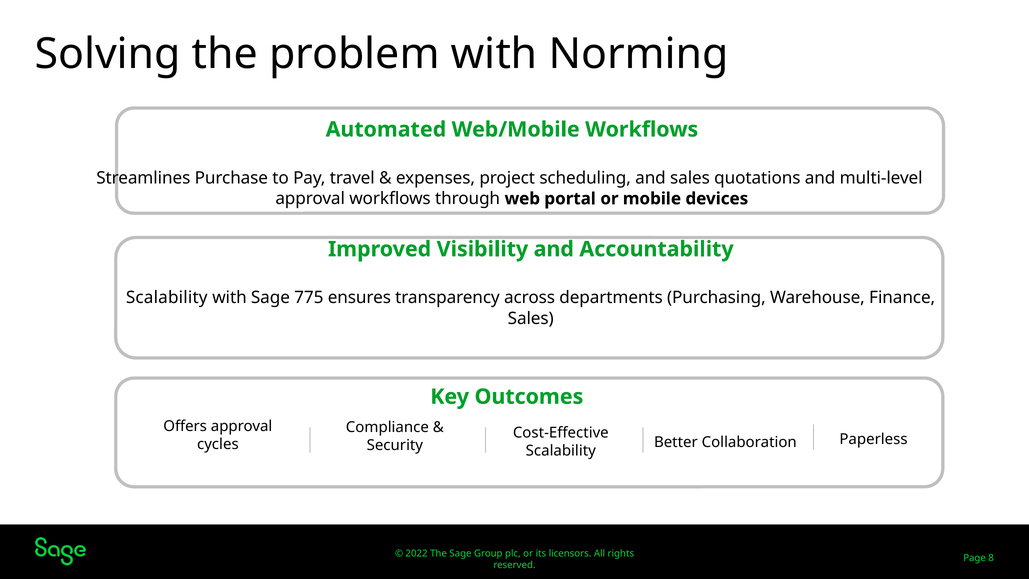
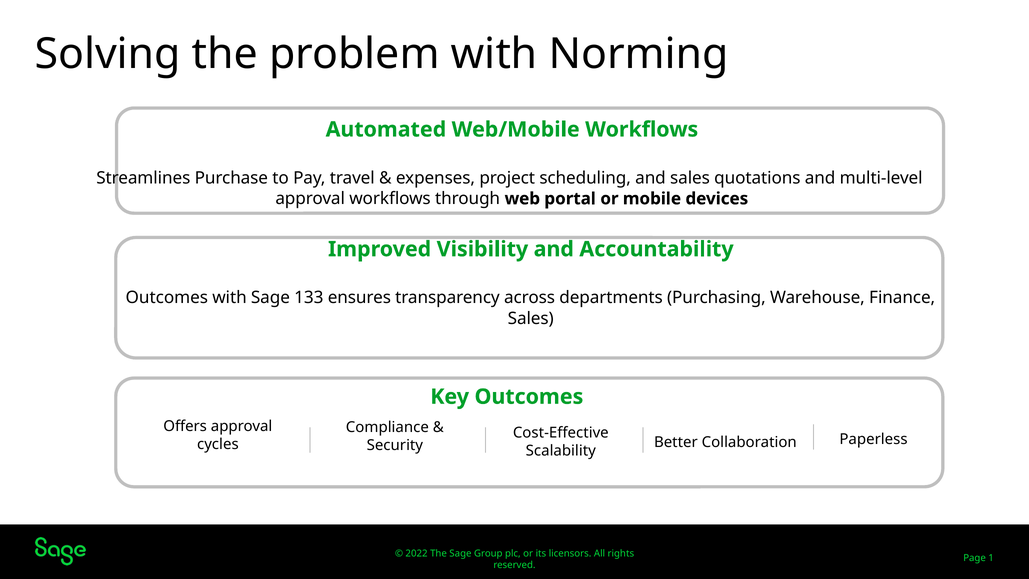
Scalability at (167, 298): Scalability -> Outcomes
775: 775 -> 133
8: 8 -> 1
